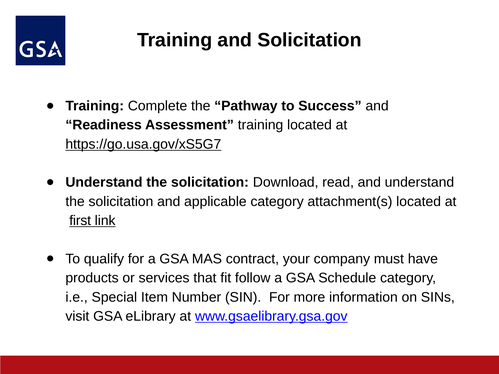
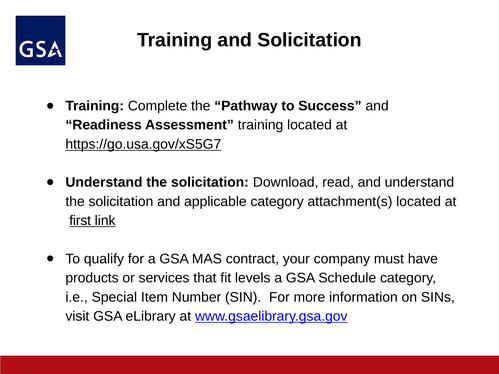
follow: follow -> levels
